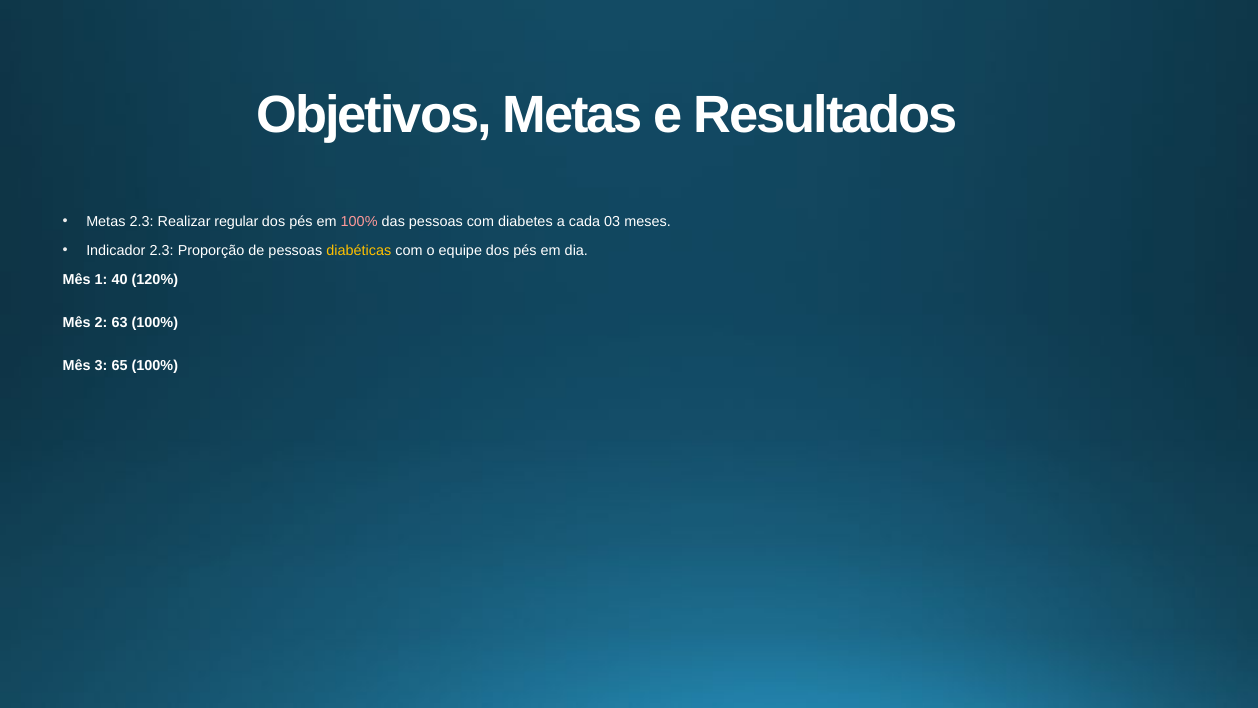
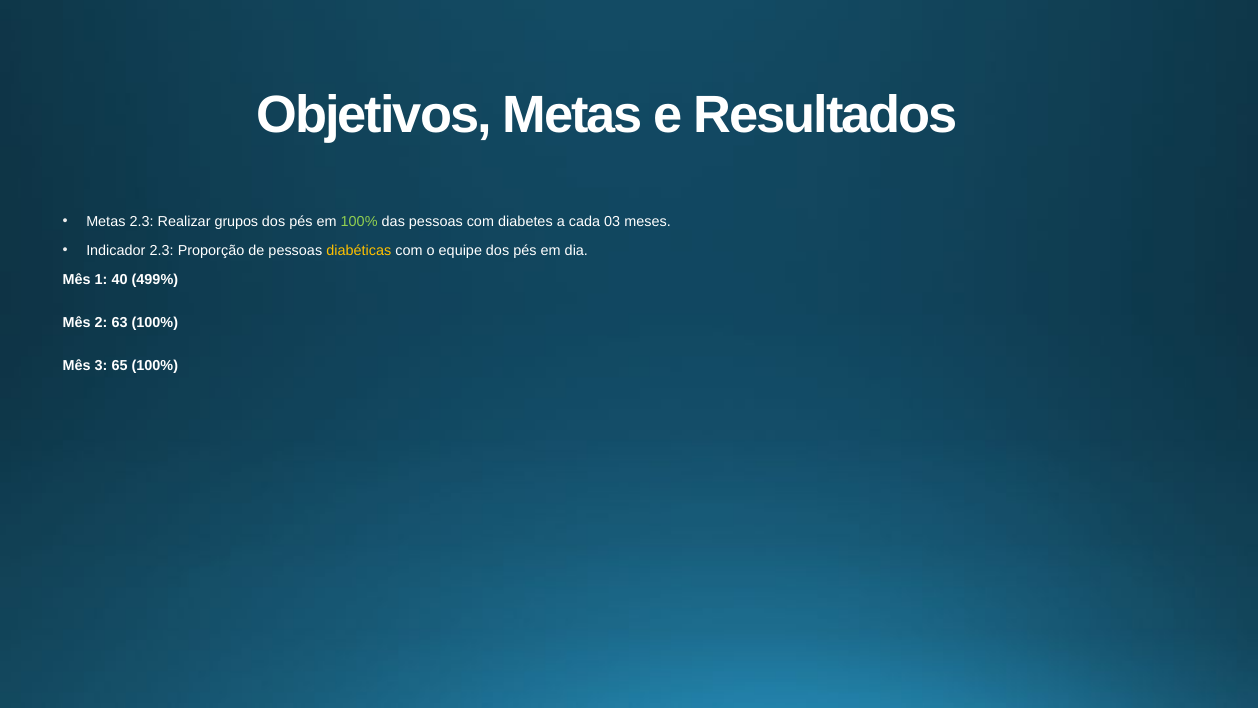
regular: regular -> grupos
100% at (359, 221) colour: pink -> light green
120%: 120% -> 499%
